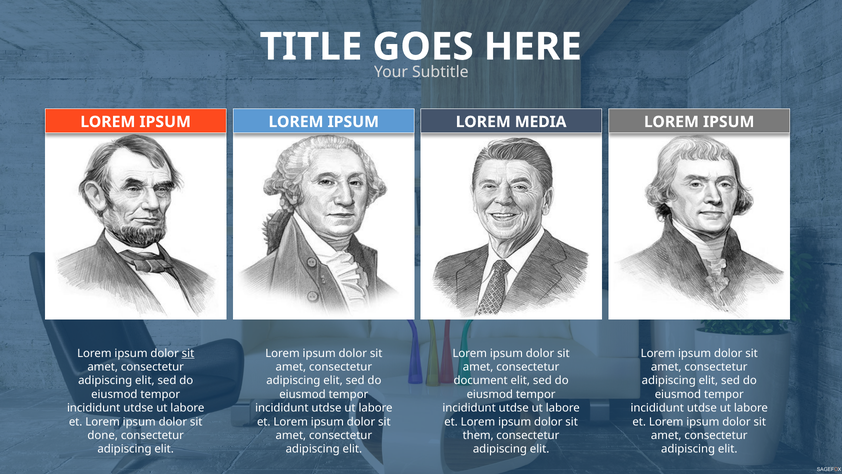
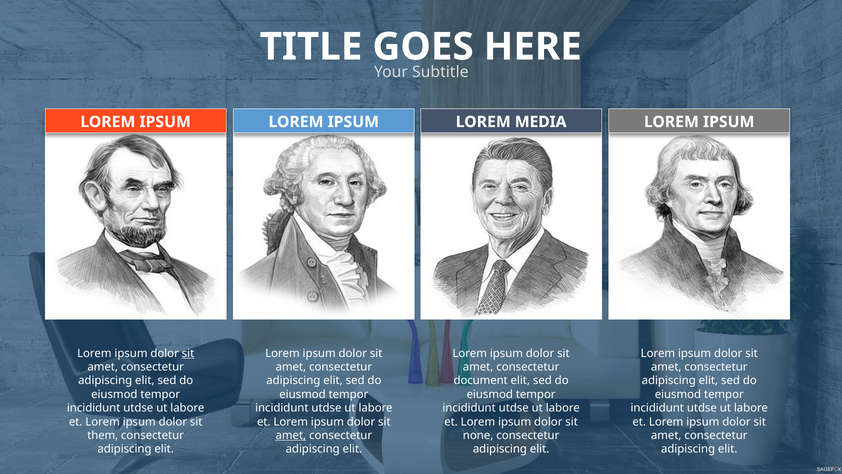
done: done -> them
amet at (291, 435) underline: none -> present
them: them -> none
